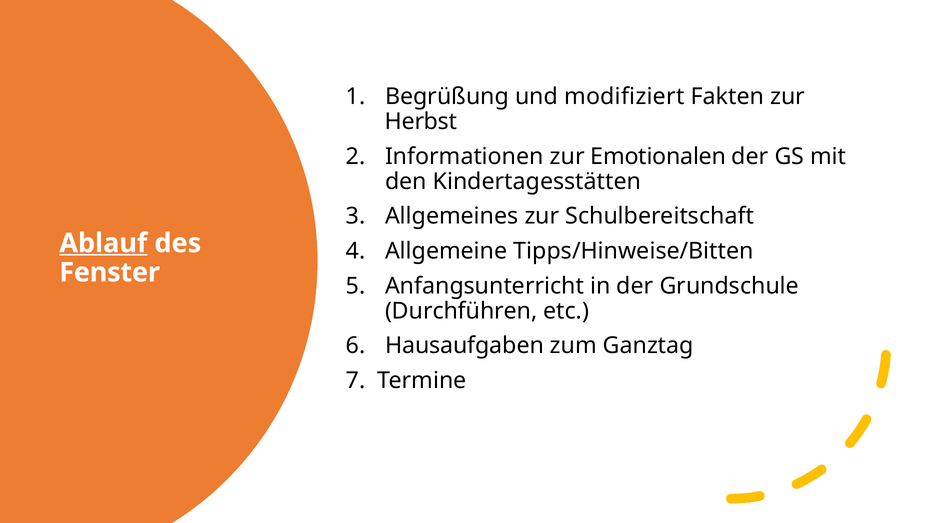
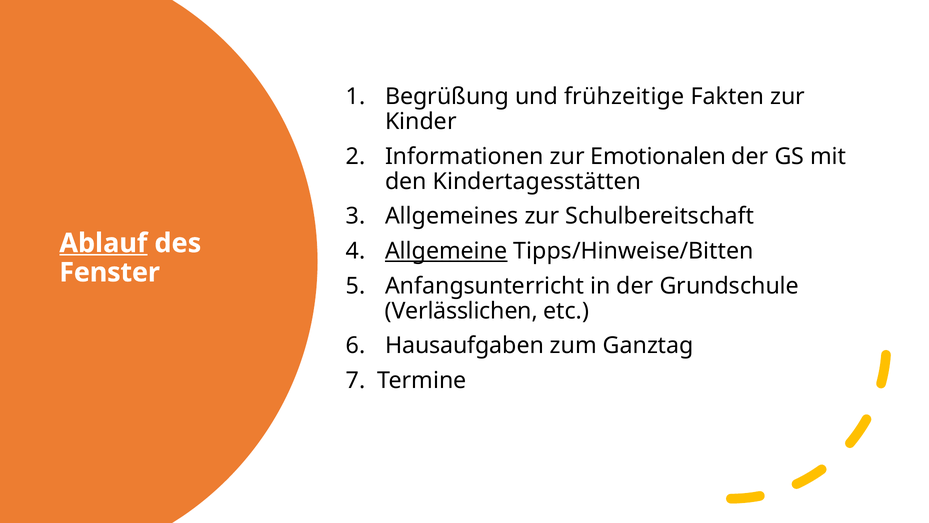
modifiziert: modifiziert -> frühzeitige
Herbst: Herbst -> Kinder
Allgemeine underline: none -> present
Durchführen: Durchführen -> Verlässlichen
